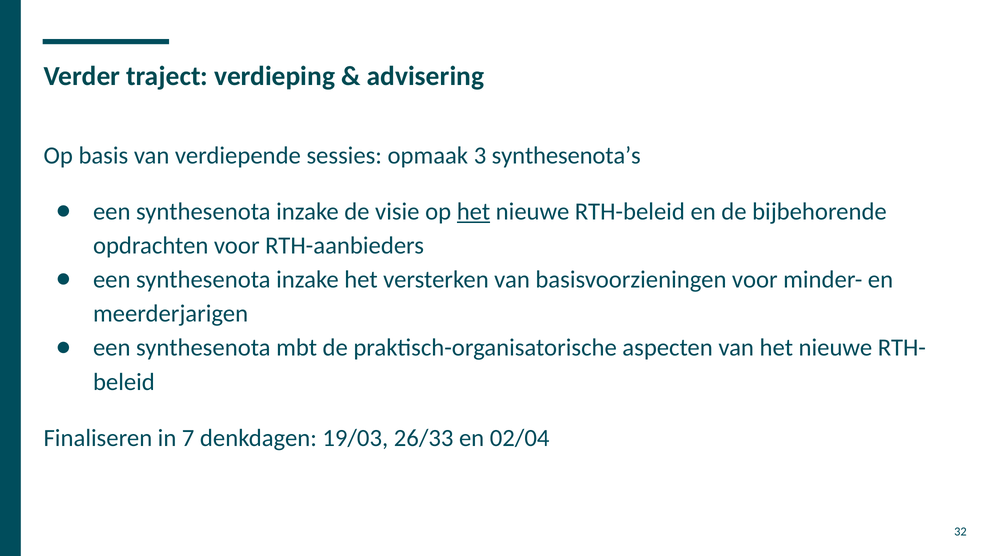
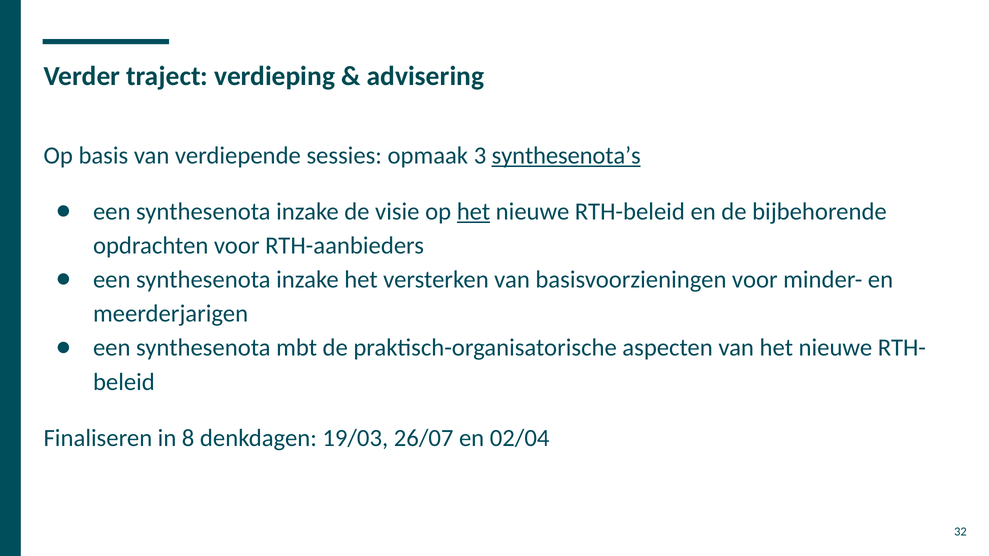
synthesenota’s underline: none -> present
7: 7 -> 8
26/33: 26/33 -> 26/07
